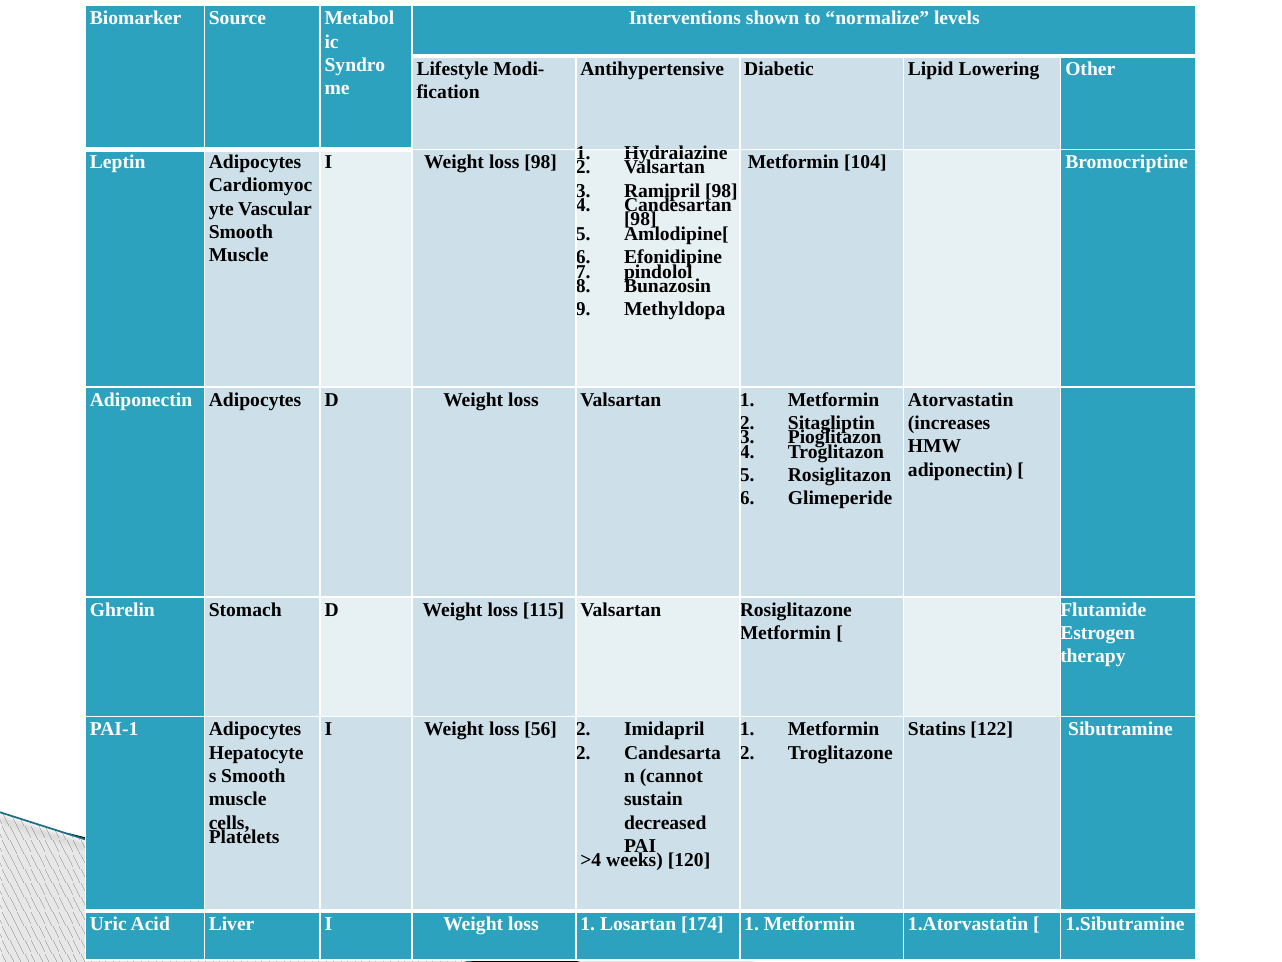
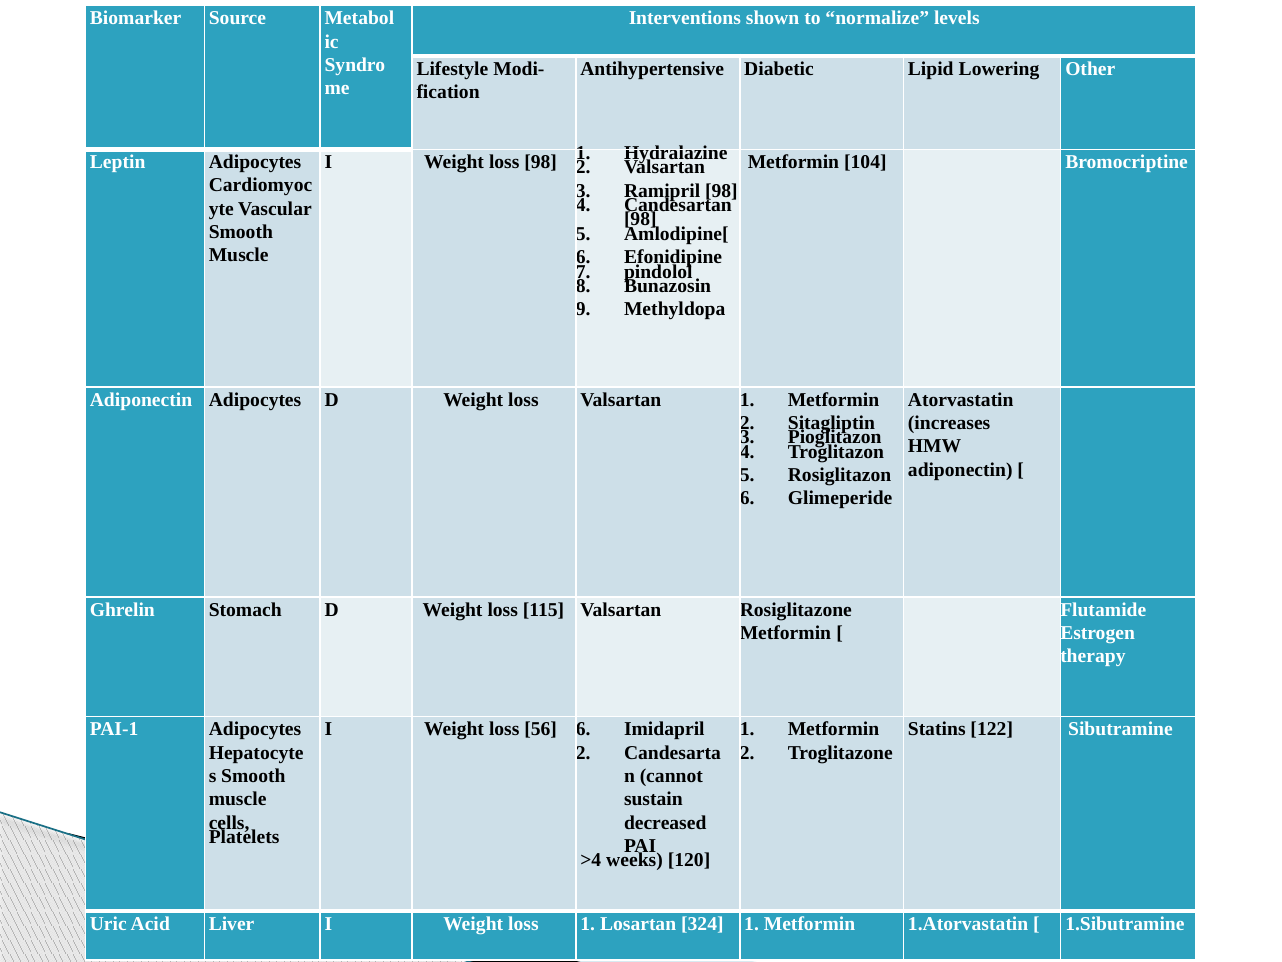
56 2: 2 -> 6
174: 174 -> 324
